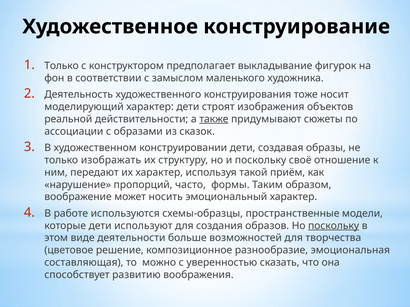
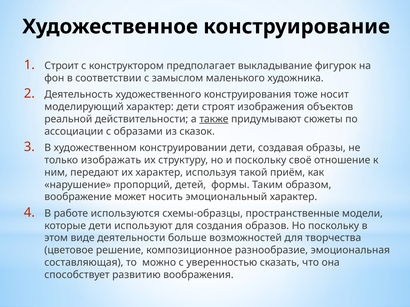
Только at (62, 66): Только -> Строит
часто: часто -> детей
поскольку at (334, 226) underline: present -> none
